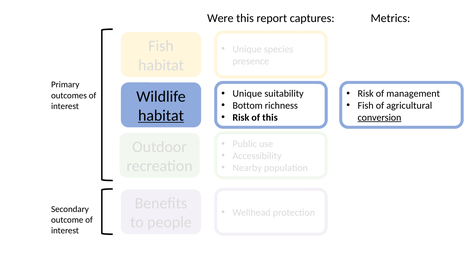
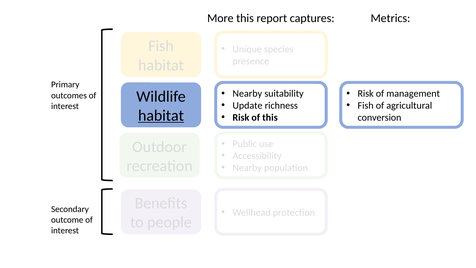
Were: Were -> More
Unique at (247, 94): Unique -> Nearby
Bottom: Bottom -> Update
conversion underline: present -> none
